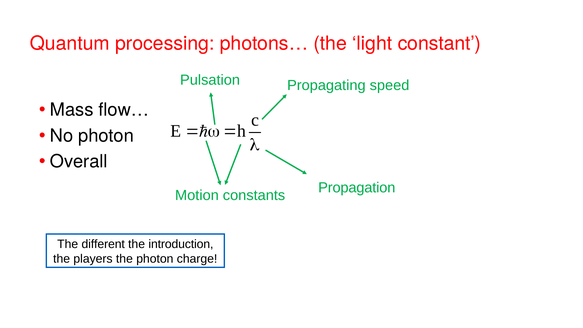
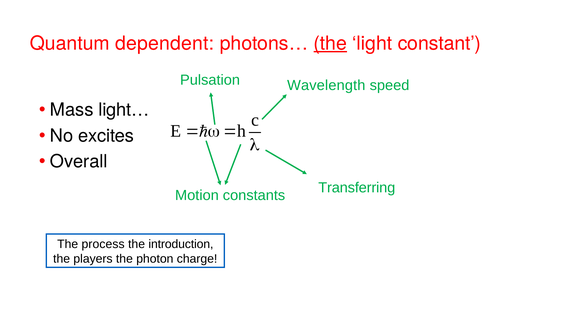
processing: processing -> dependent
the at (330, 43) underline: none -> present
Propagating: Propagating -> Wavelength
flow…: flow… -> light…
No photon: photon -> excites
Propagation: Propagation -> Transferring
different: different -> process
